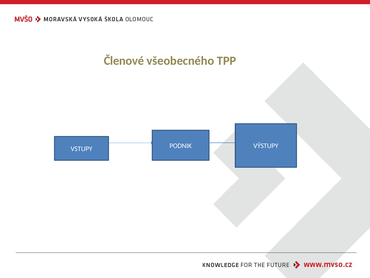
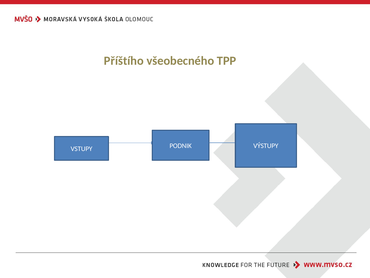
Členové: Členové -> Příštího
